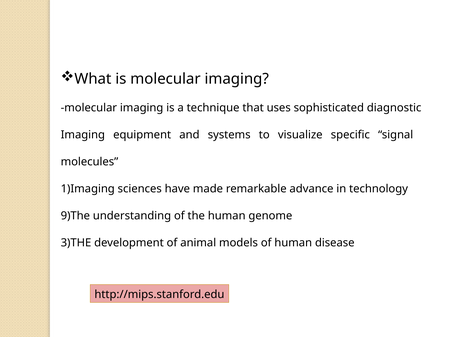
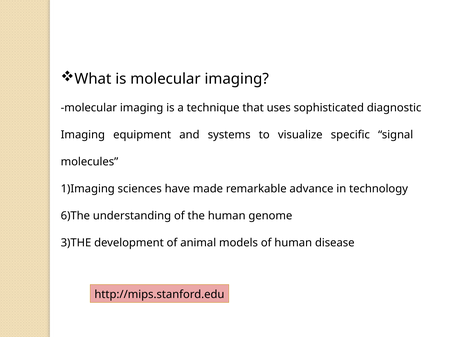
9)The: 9)The -> 6)The
